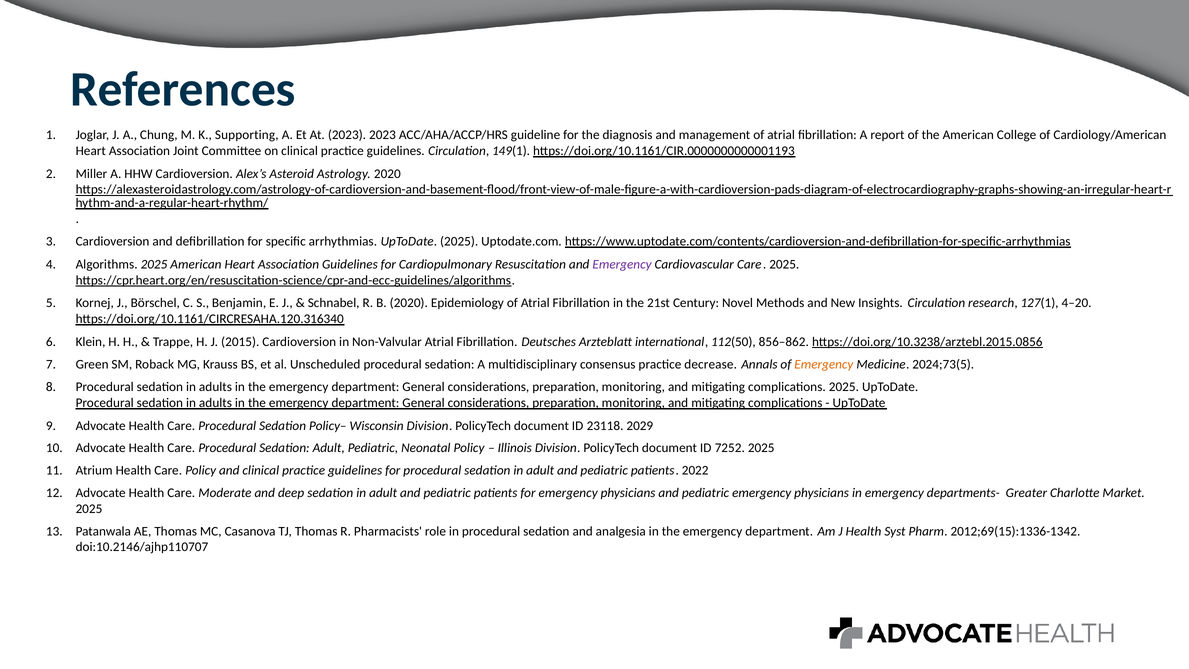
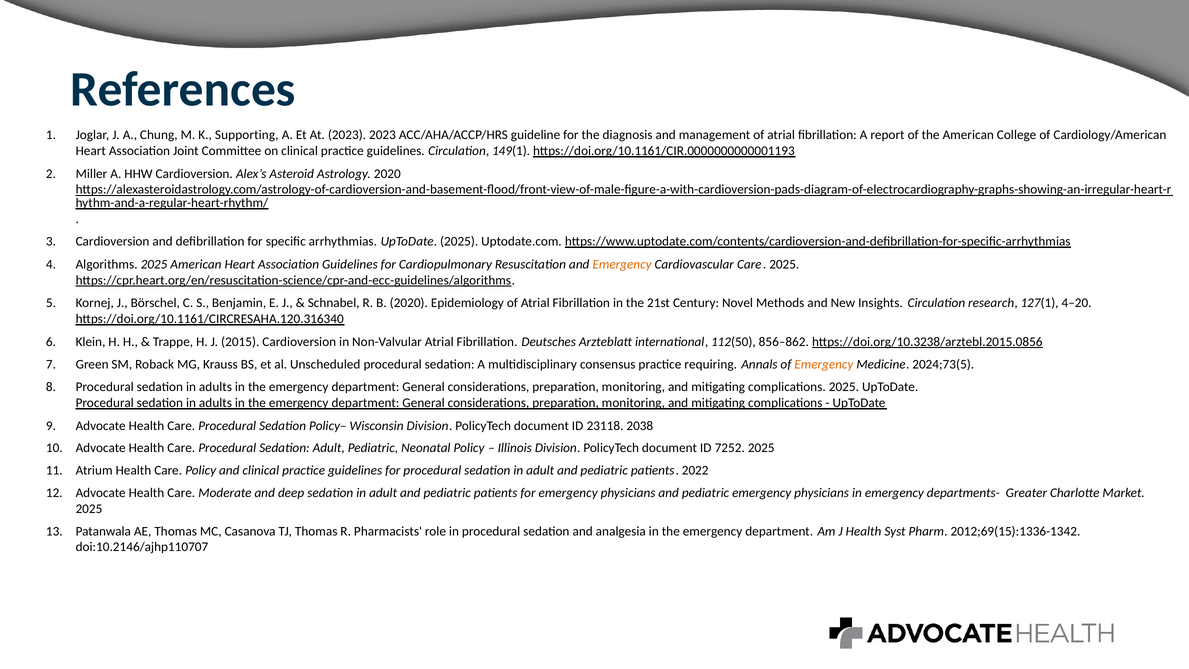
Emergency at (622, 264) colour: purple -> orange
decrease: decrease -> requiring
2029: 2029 -> 2038
